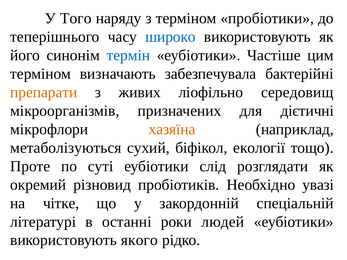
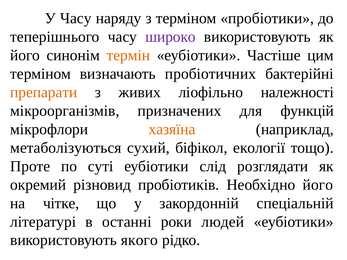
У Того: Того -> Часу
широко colour: blue -> purple
термін colour: blue -> orange
забезпечувала: забезпечувала -> пробіотичних
середовищ: середовищ -> належності
дієтичні: дієтичні -> функцій
Необхідно увазі: увазі -> його
